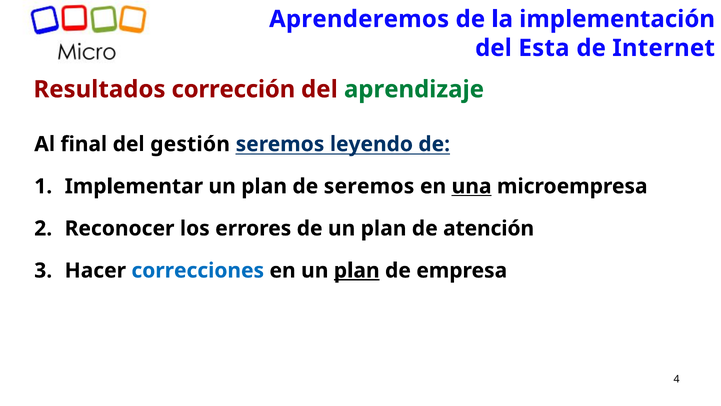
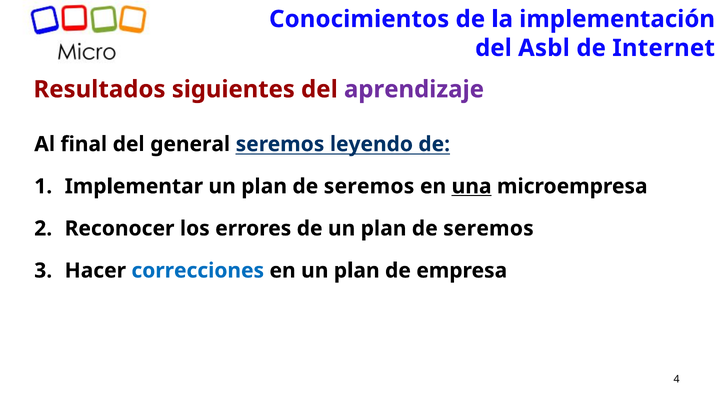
Aprenderemos: Aprenderemos -> Conocimientos
Esta: Esta -> Asbl
corrección: corrección -> siguientes
aprendizaje colour: green -> purple
gestión: gestión -> general
atención at (489, 228): atención -> seremos
plan at (357, 270) underline: present -> none
